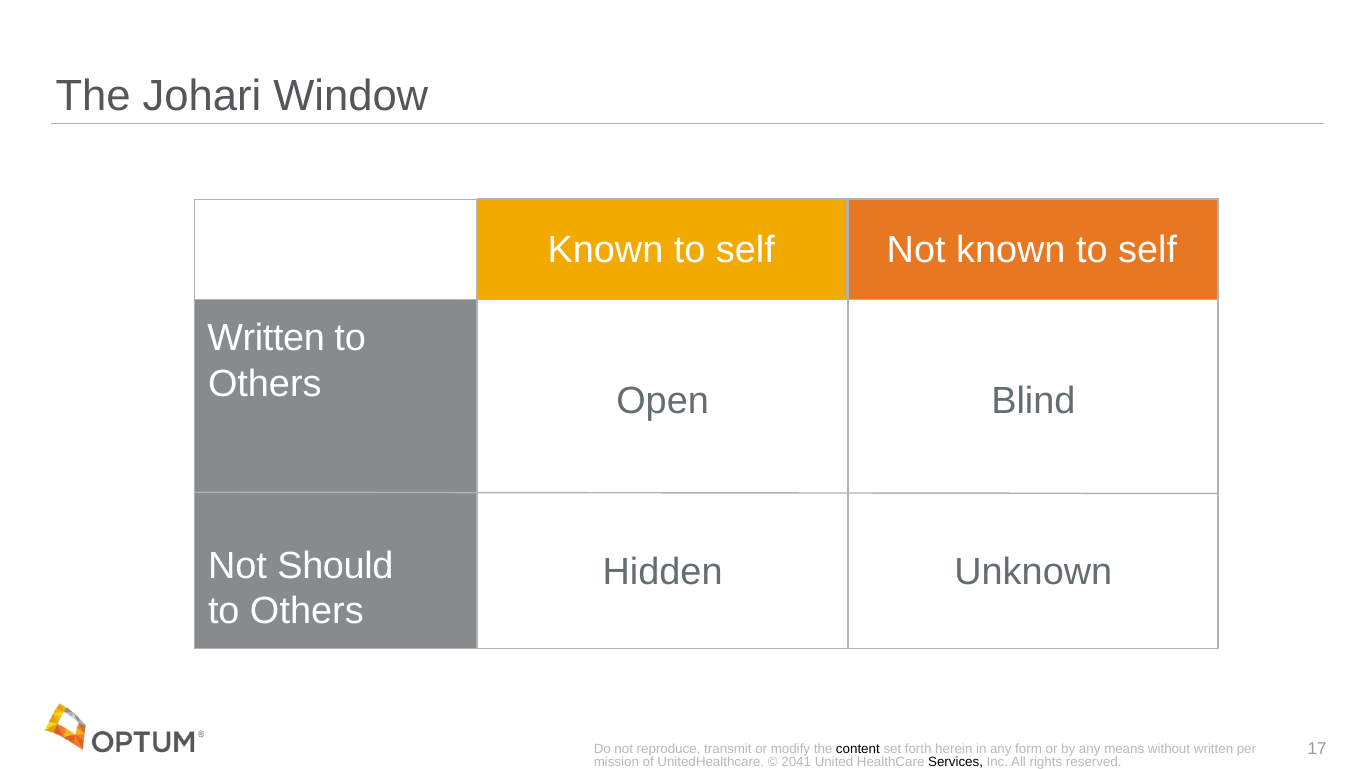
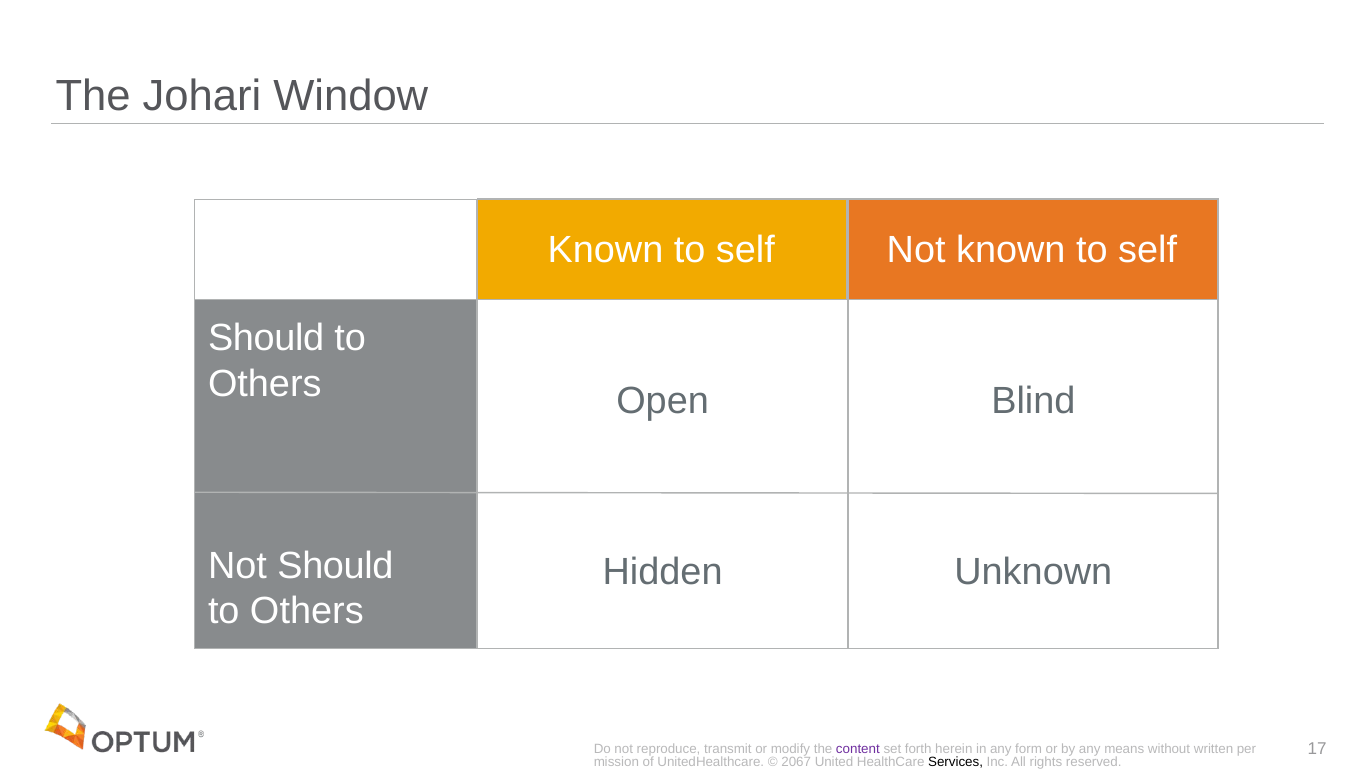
Written at (266, 338): Written -> Should
content colour: black -> purple
2041: 2041 -> 2067
